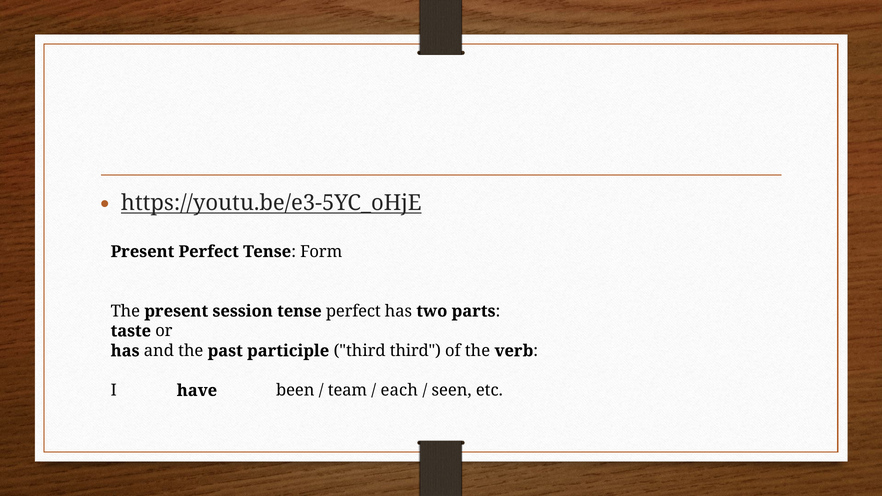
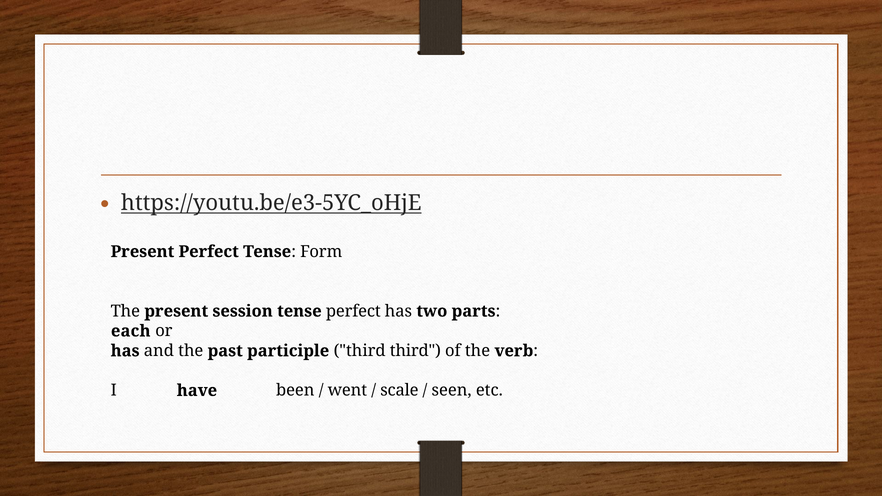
taste: taste -> each
team: team -> went
each: each -> scale
